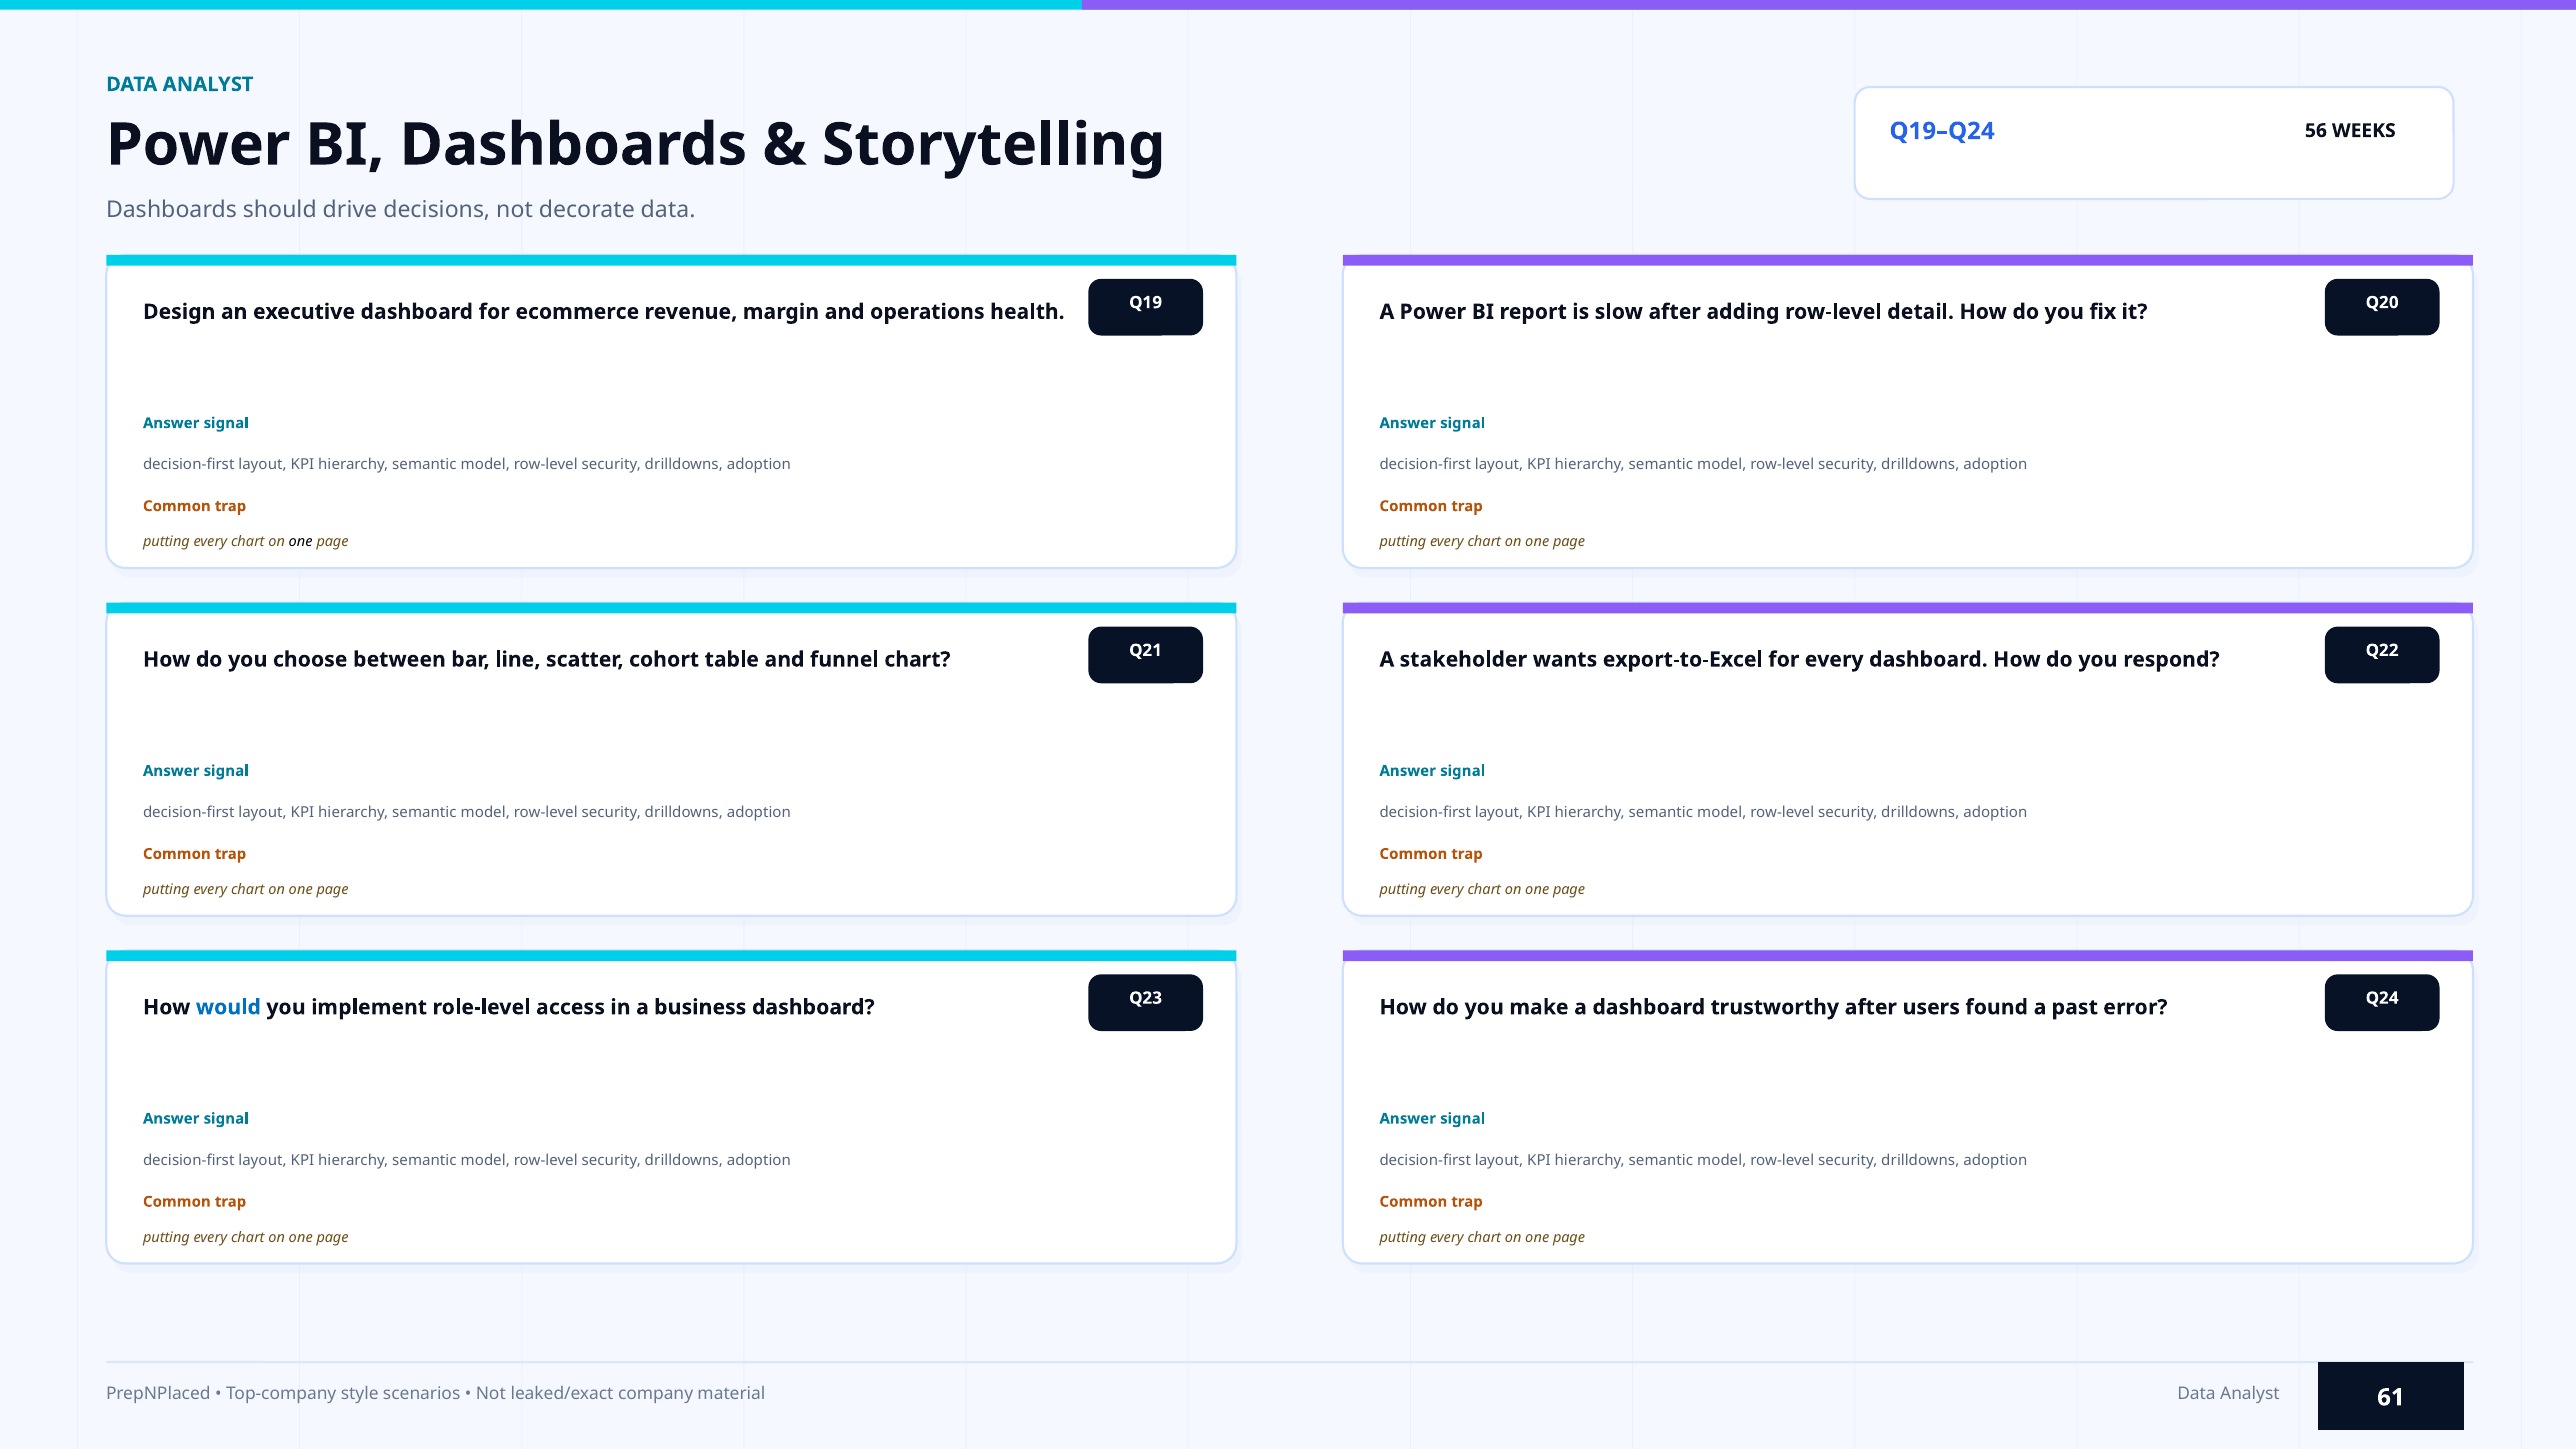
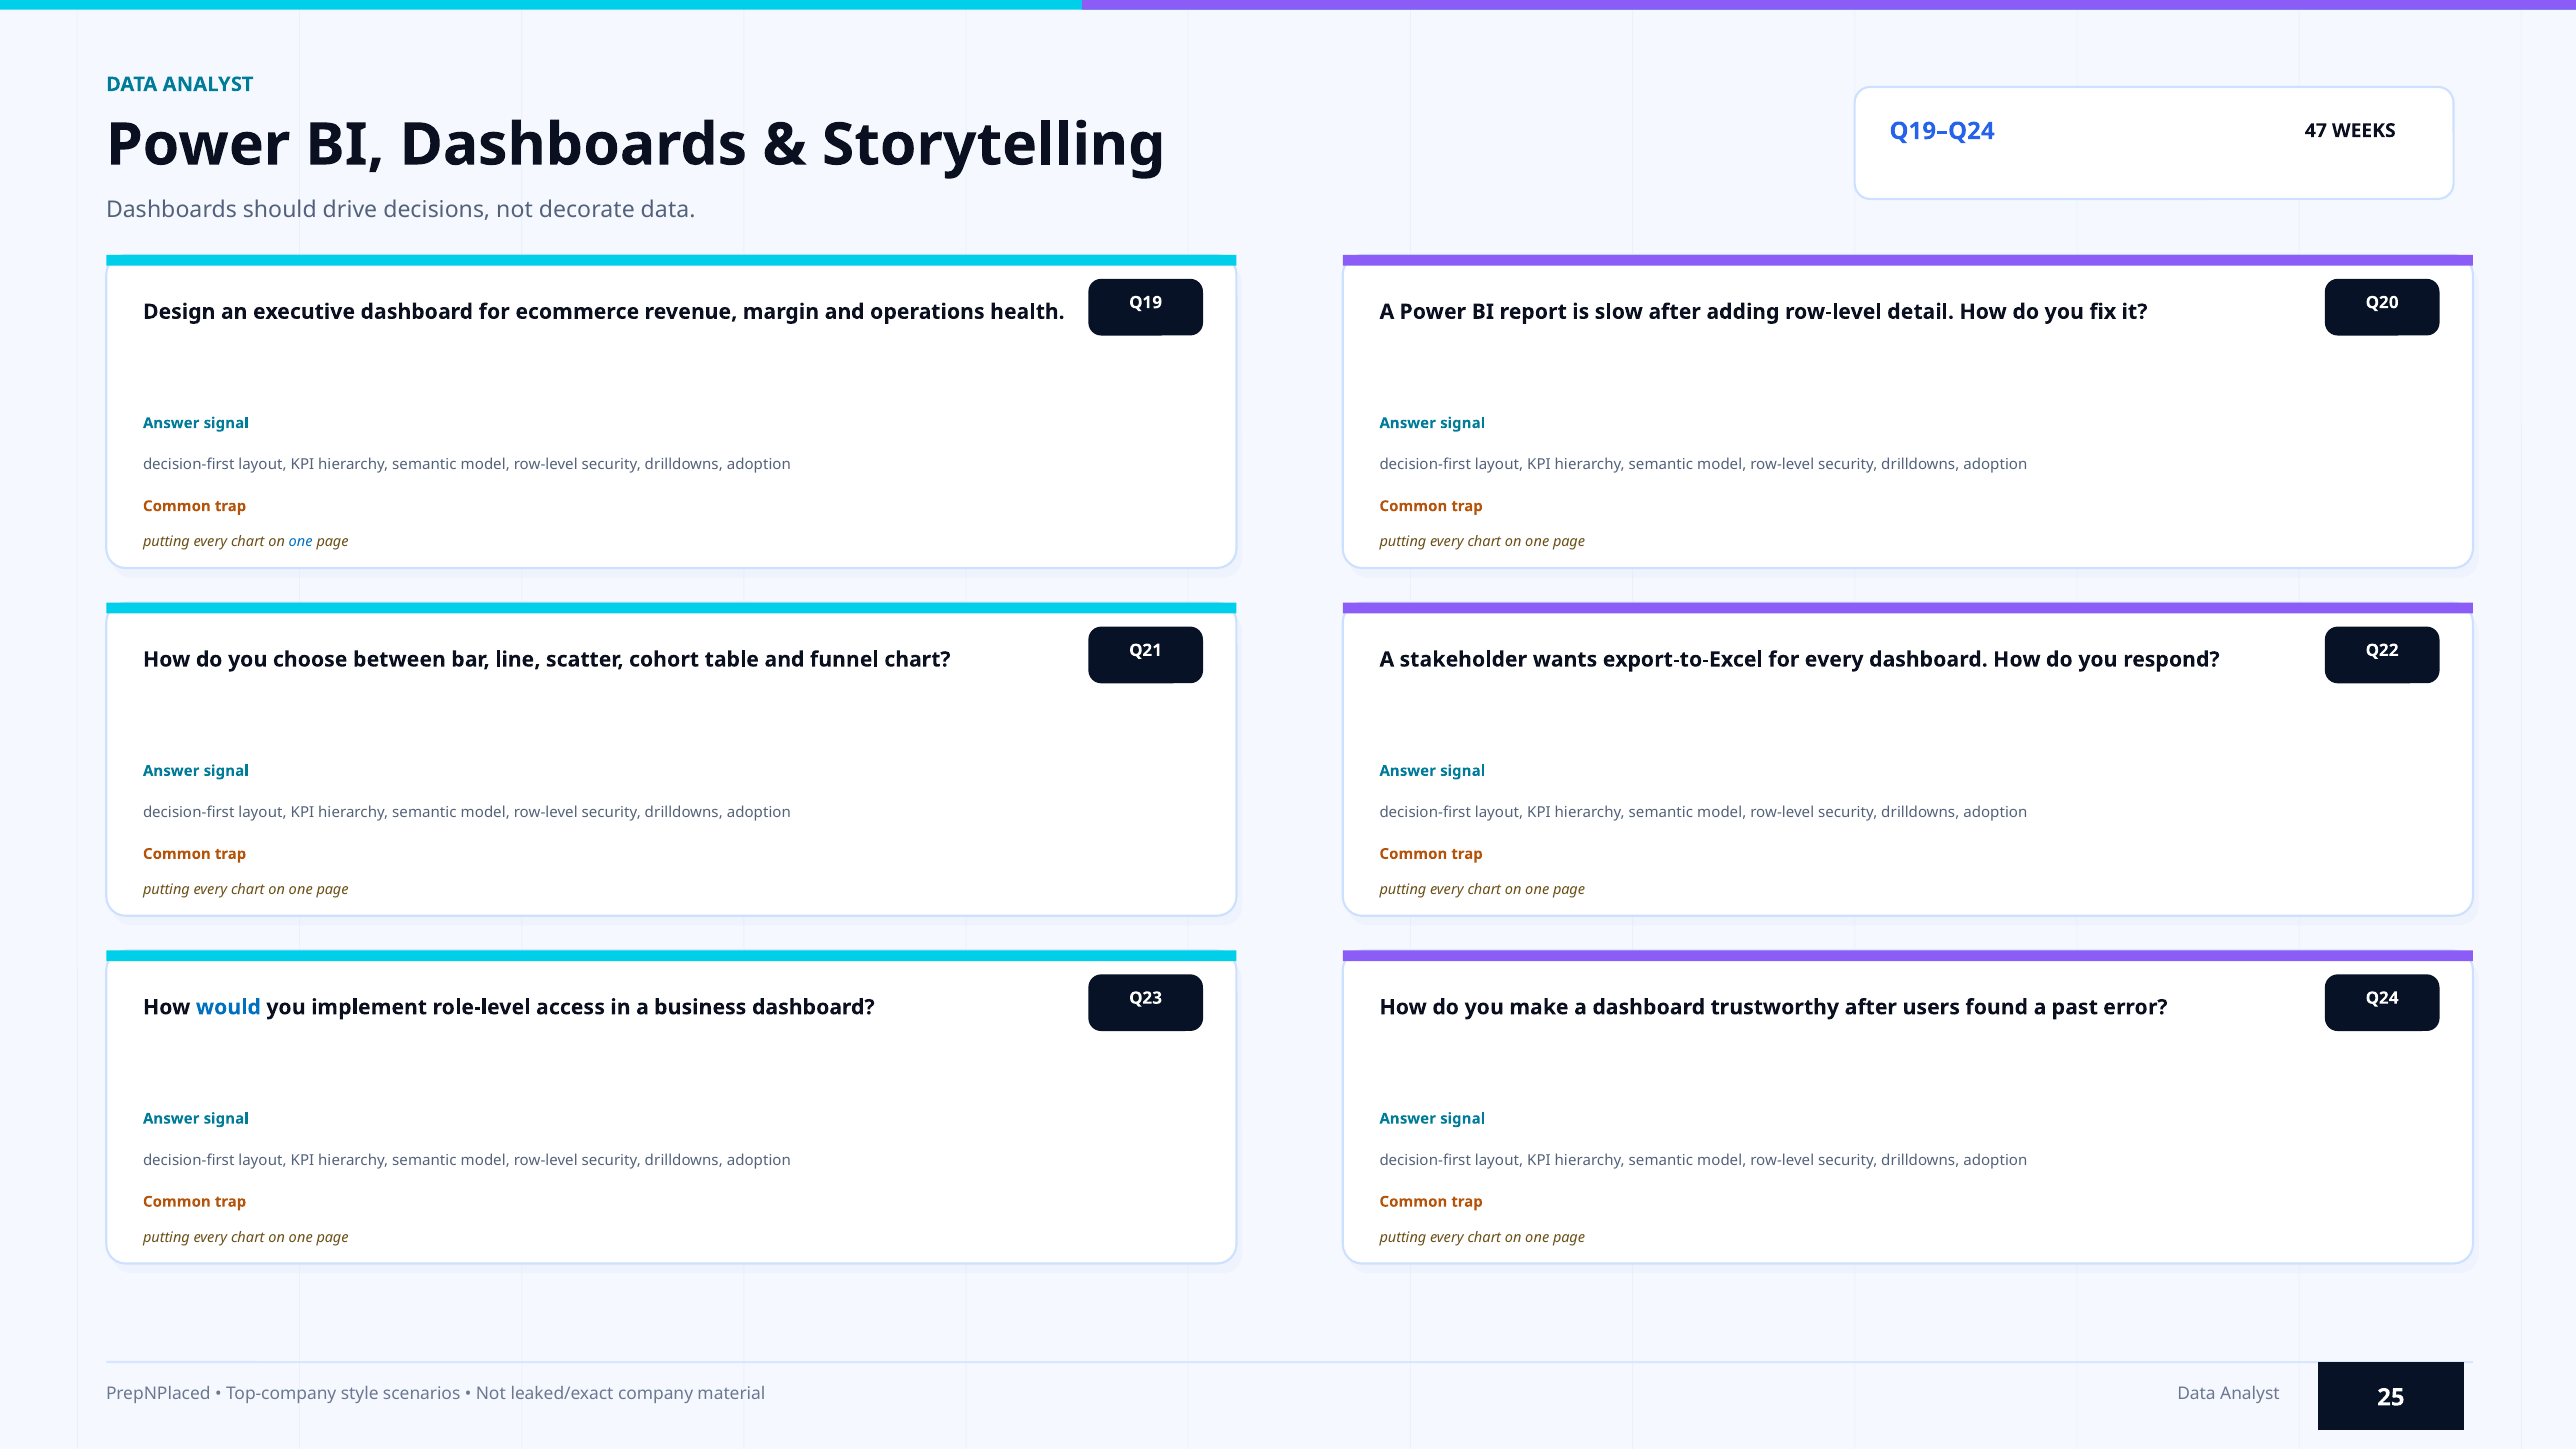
56: 56 -> 47
one at (301, 542) colour: black -> blue
61: 61 -> 25
